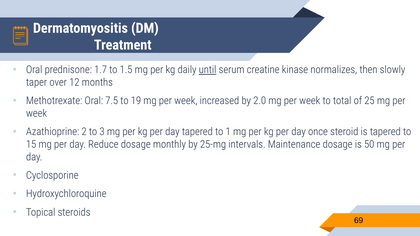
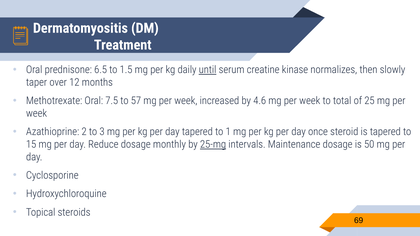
1.7: 1.7 -> 6.5
19: 19 -> 57
2.0: 2.0 -> 4.6
25-mg underline: none -> present
